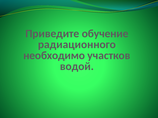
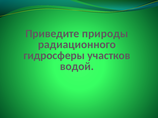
обучение: обучение -> природы
необходимо: необходимо -> гидросферы
